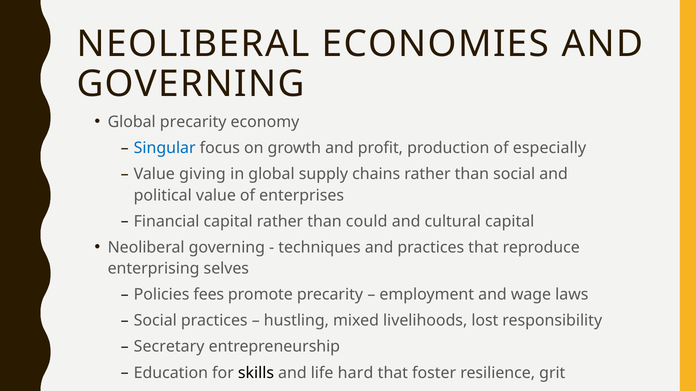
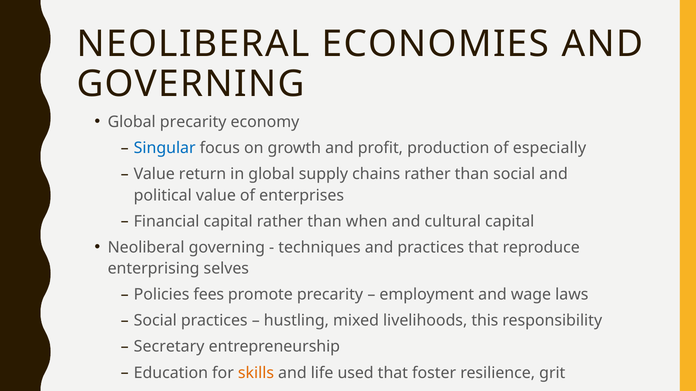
giving: giving -> return
could: could -> when
lost: lost -> this
skills colour: black -> orange
hard: hard -> used
